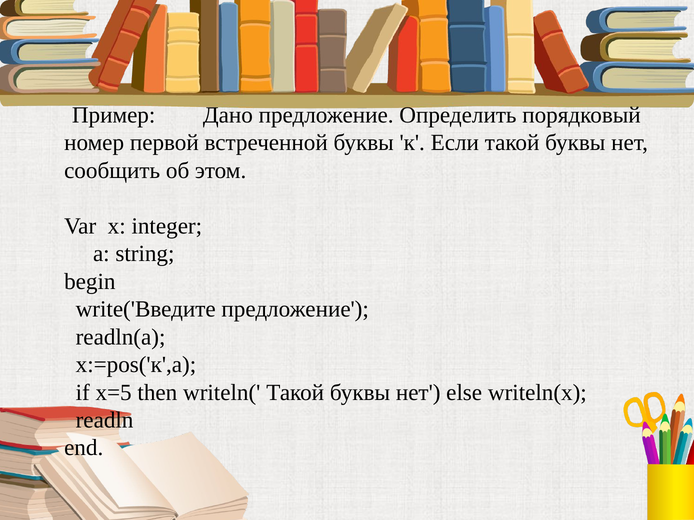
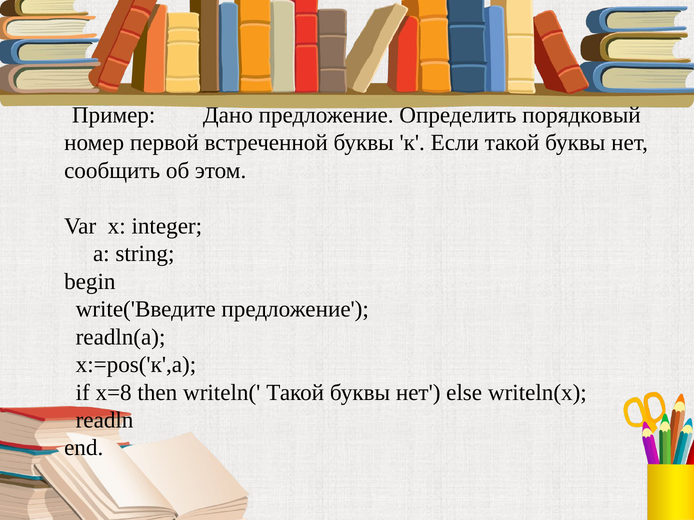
x=5: x=5 -> x=8
